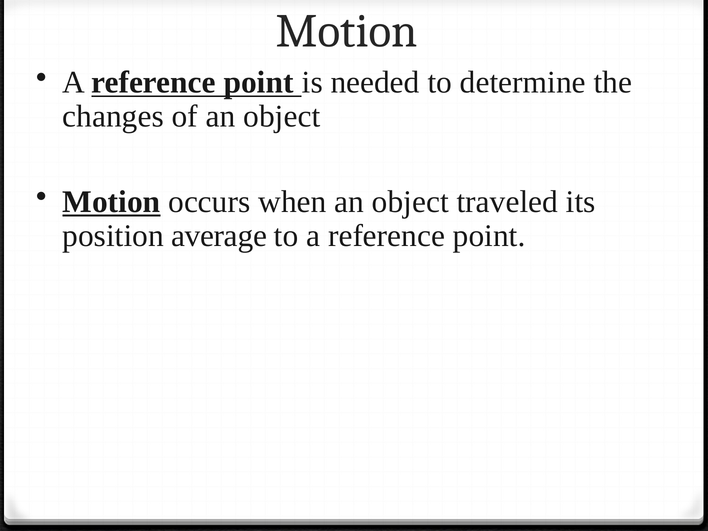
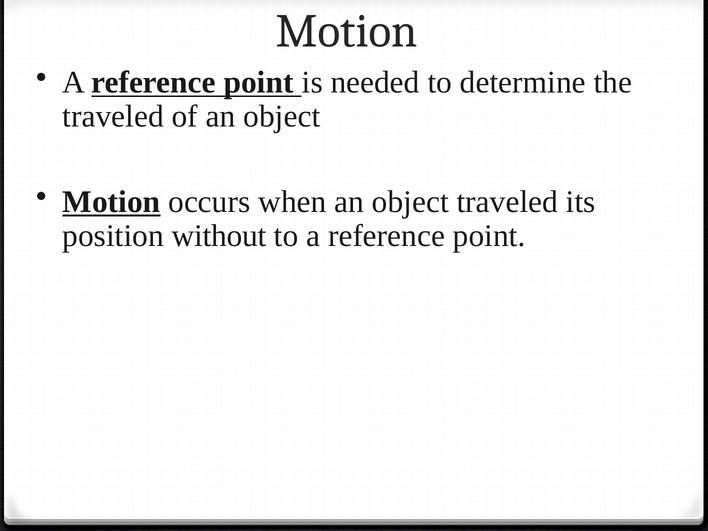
changes at (113, 116): changes -> traveled
average: average -> without
